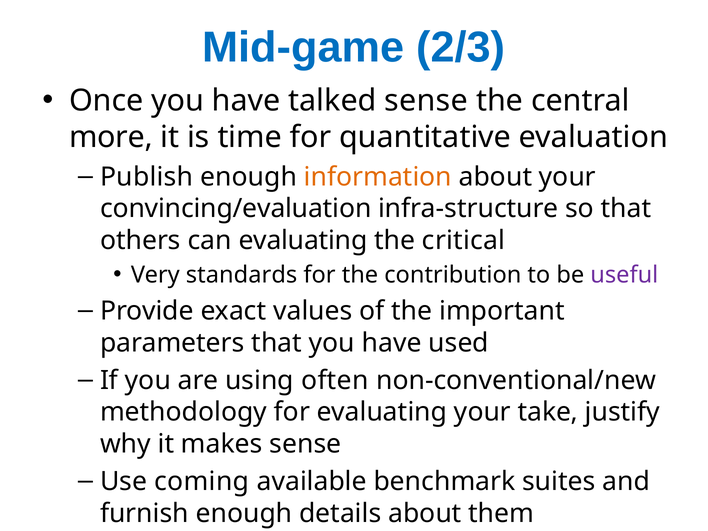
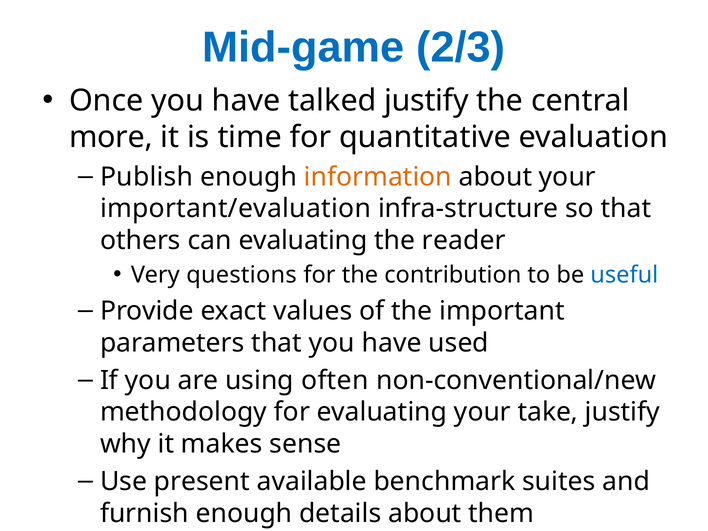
talked sense: sense -> justify
convincing/evaluation: convincing/evaluation -> important/evaluation
critical: critical -> reader
standards: standards -> questions
useful colour: purple -> blue
coming: coming -> present
